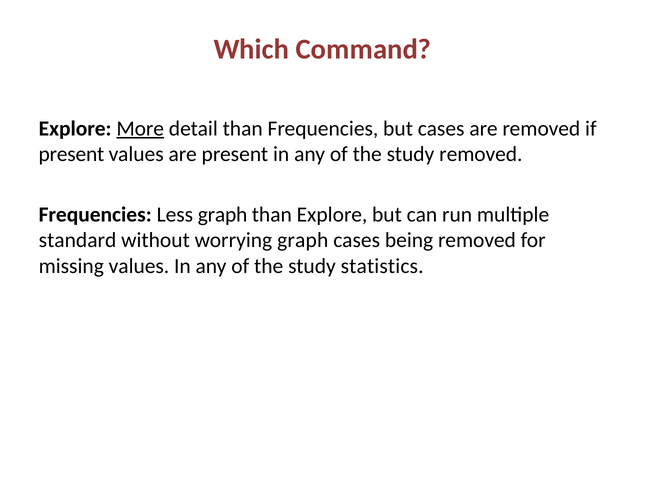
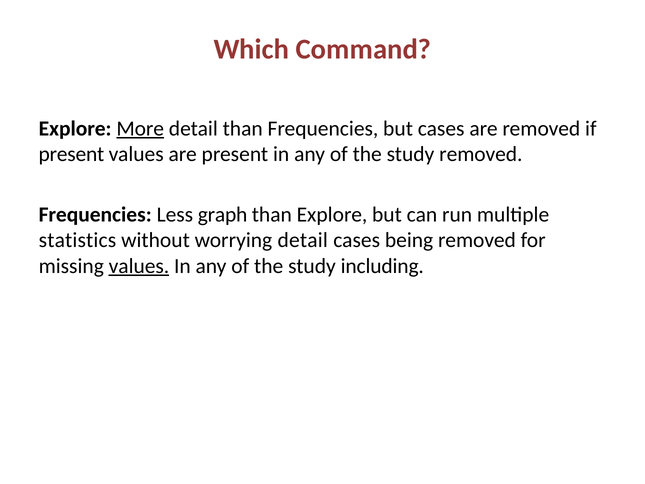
standard: standard -> statistics
worrying graph: graph -> detail
values at (139, 266) underline: none -> present
statistics: statistics -> including
